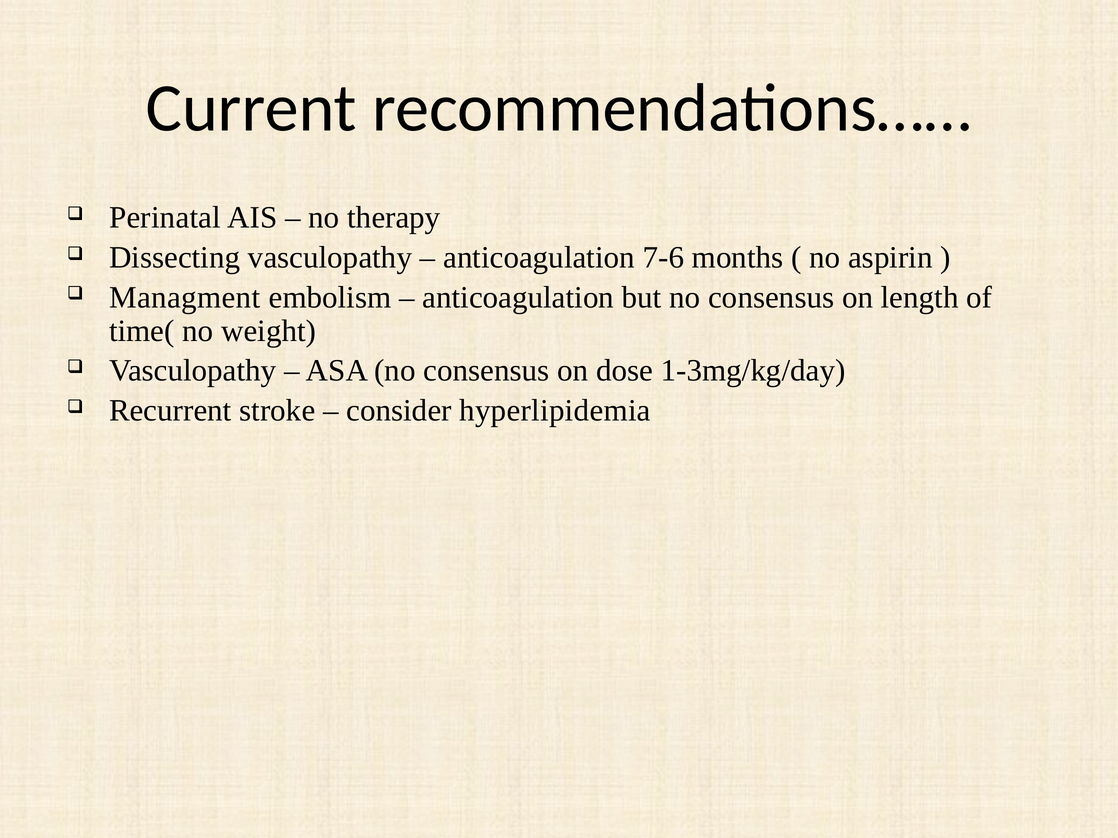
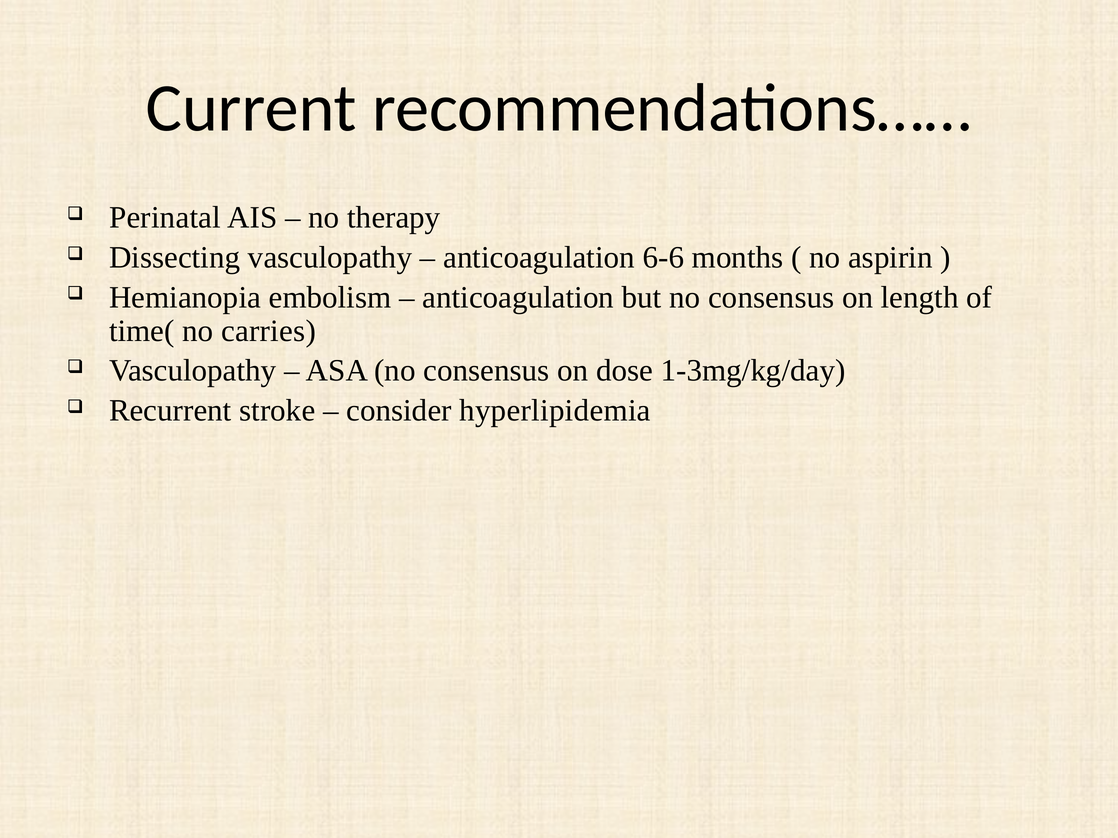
7-6: 7-6 -> 6-6
Managment: Managment -> Hemianopia
weight: weight -> carries
